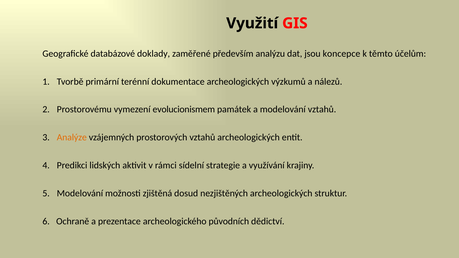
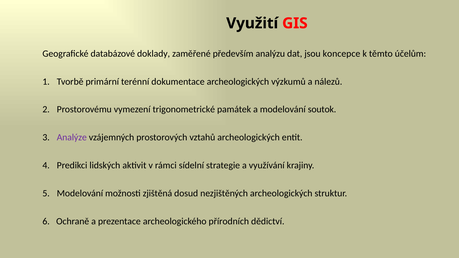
evolucionismem: evolucionismem -> trigonometrické
modelování vztahů: vztahů -> soutok
Analýze colour: orange -> purple
původních: původních -> přírodních
